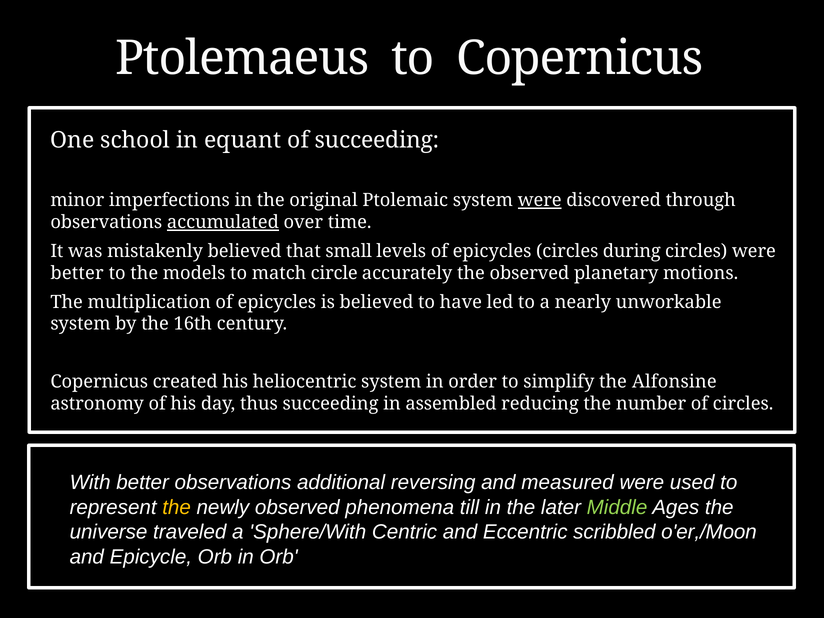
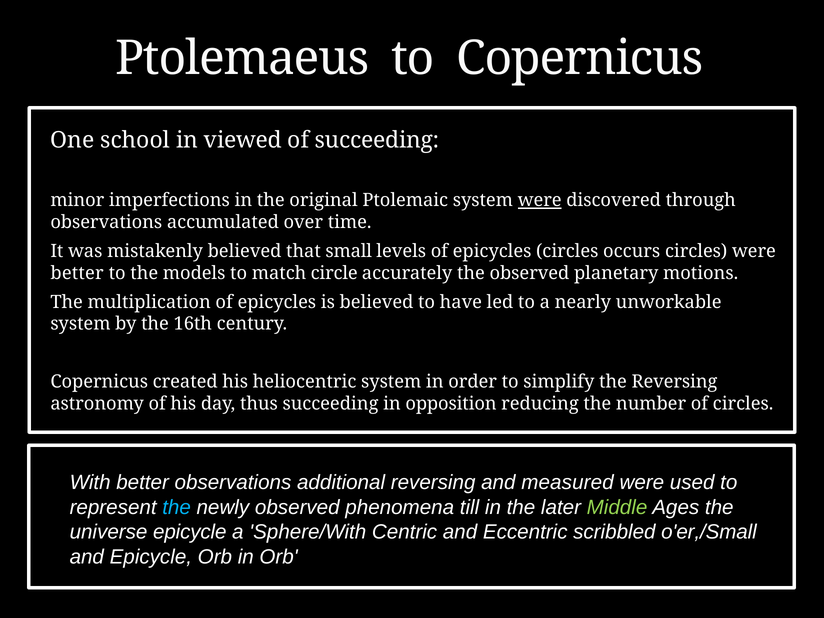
equant: equant -> viewed
accumulated underline: present -> none
during: during -> occurs
the Alfonsine: Alfonsine -> Reversing
assembled: assembled -> opposition
the at (177, 507) colour: yellow -> light blue
universe traveled: traveled -> epicycle
o'er,/Moon: o'er,/Moon -> o'er,/Small
